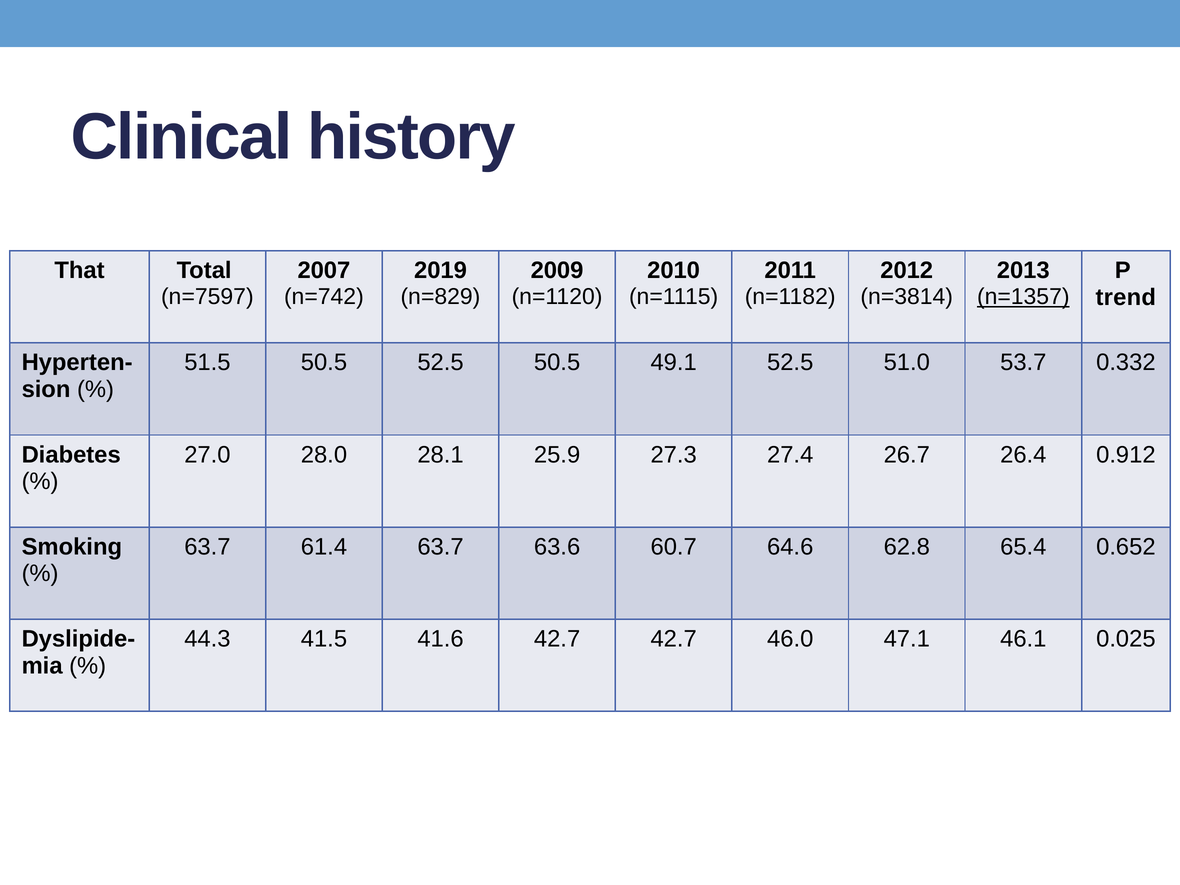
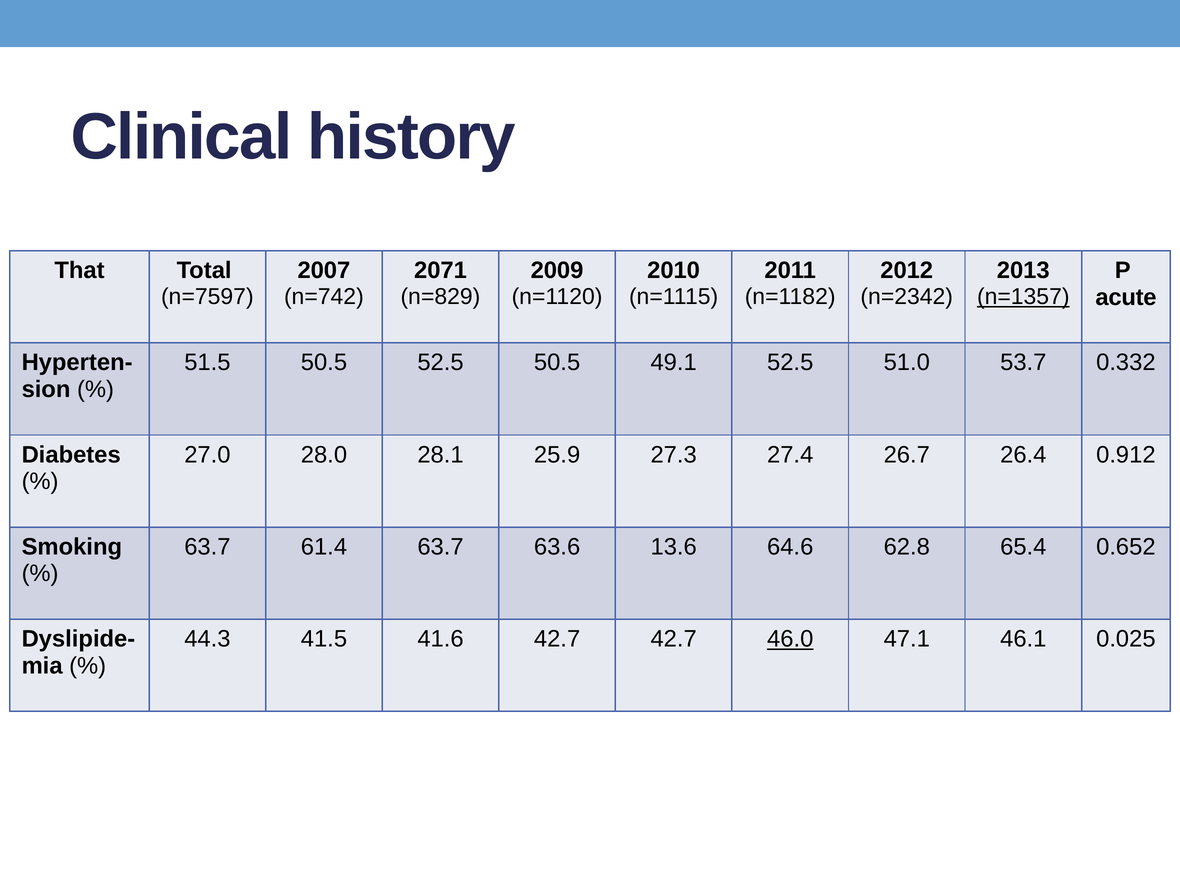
2019: 2019 -> 2071
n=3814: n=3814 -> n=2342
trend: trend -> acute
60.7: 60.7 -> 13.6
46.0 underline: none -> present
